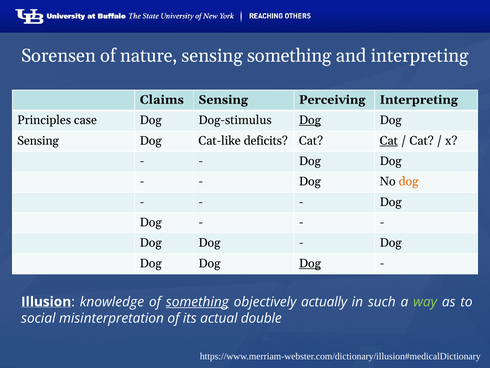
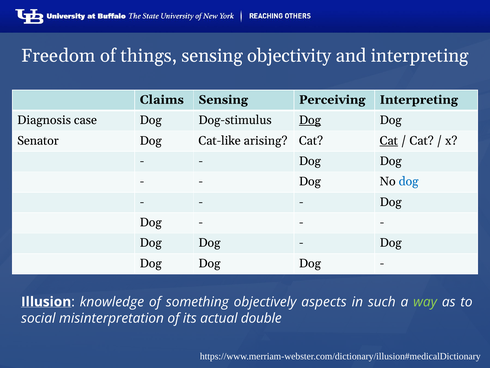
Sorensen: Sorensen -> Freedom
nature: nature -> things
sensing something: something -> objectivity
Principles: Principles -> Diagnosis
Sensing at (38, 140): Sensing -> Senator
deficits: deficits -> arising
dog at (409, 181) colour: orange -> blue
Dog at (310, 263) underline: present -> none
something at (197, 301) underline: present -> none
actually: actually -> aspects
